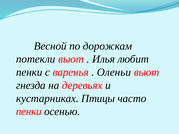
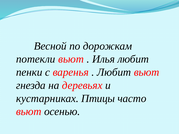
Оленьи at (114, 72): Оленьи -> Любит
пенки at (29, 112): пенки -> вьют
